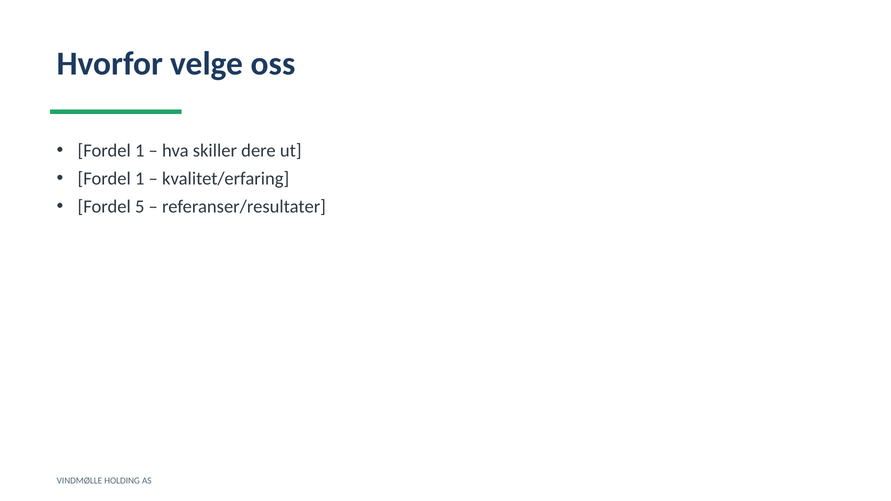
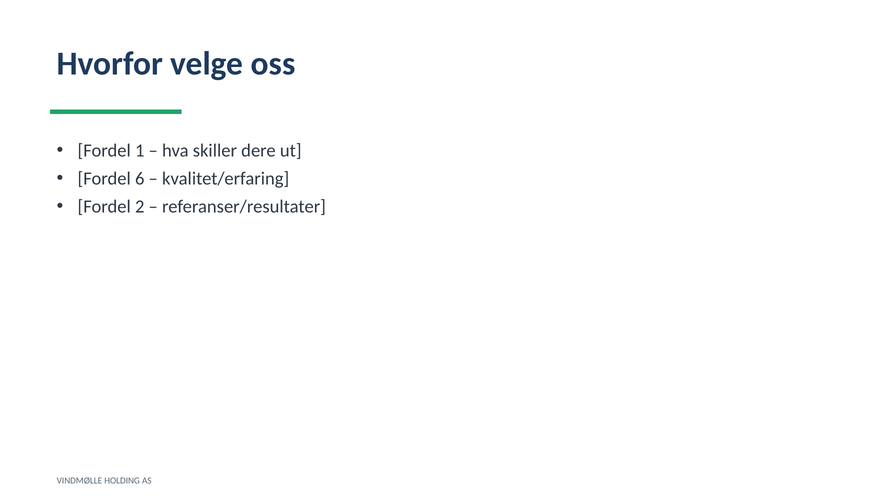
1 at (140, 179): 1 -> 6
5: 5 -> 2
